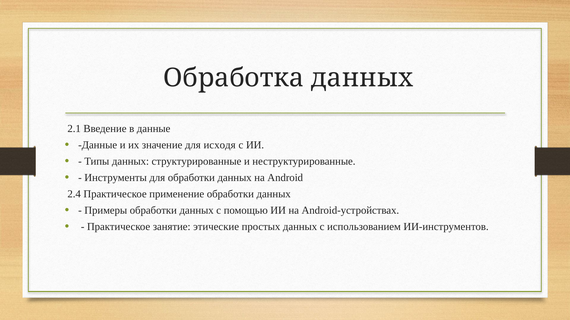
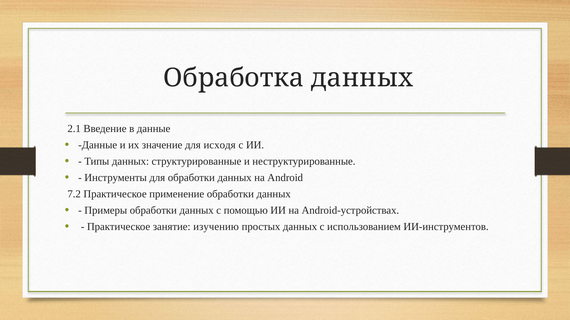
2.4: 2.4 -> 7.2
этические: этические -> изучению
